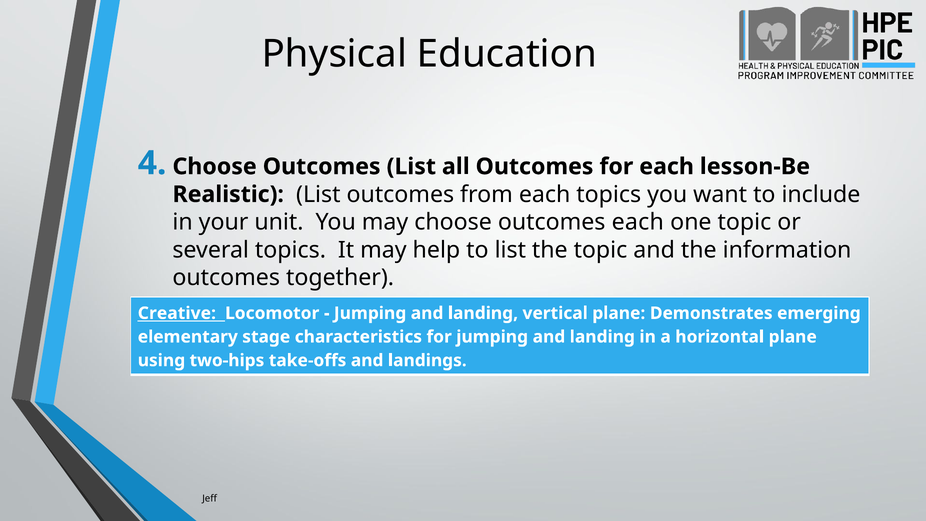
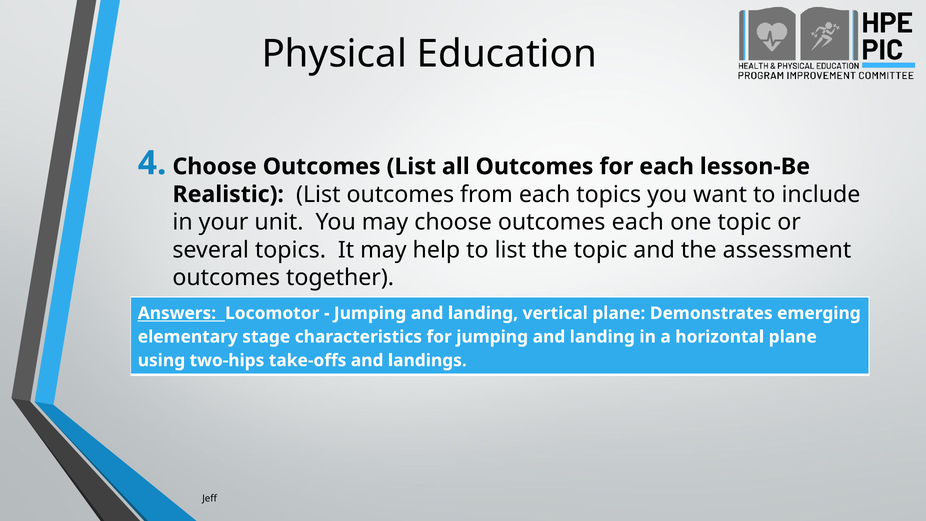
information: information -> assessment
Creative: Creative -> Answers
